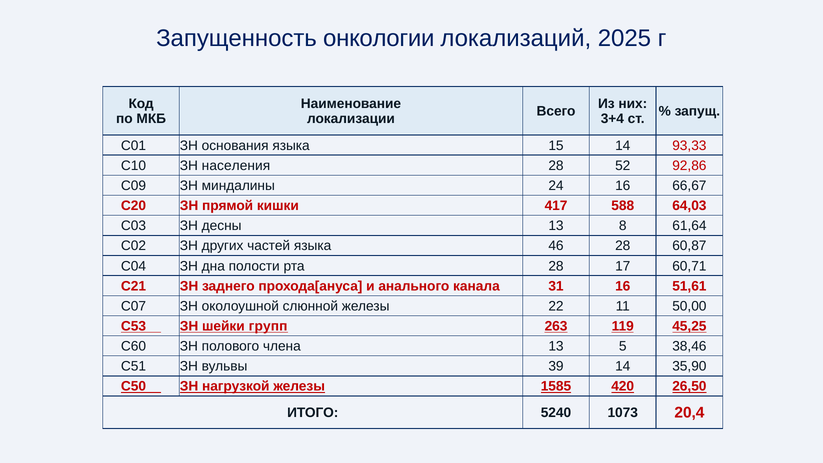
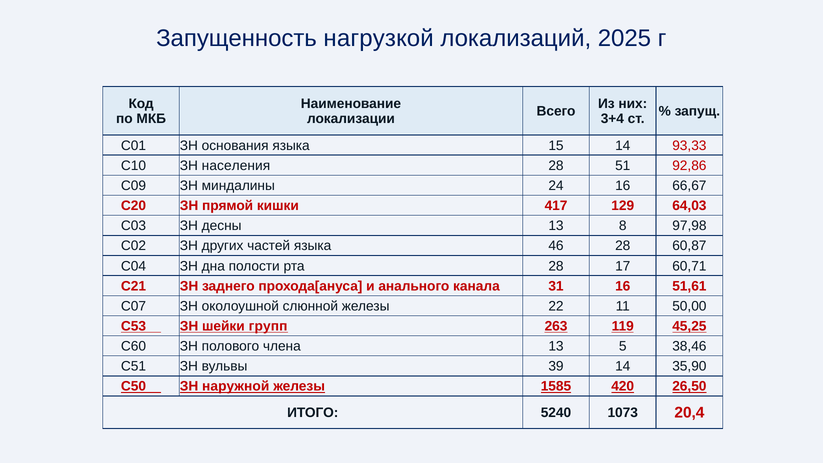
онкологии: онкологии -> нагрузкой
52: 52 -> 51
588: 588 -> 129
61,64: 61,64 -> 97,98
нагрузкой: нагрузкой -> наружной
